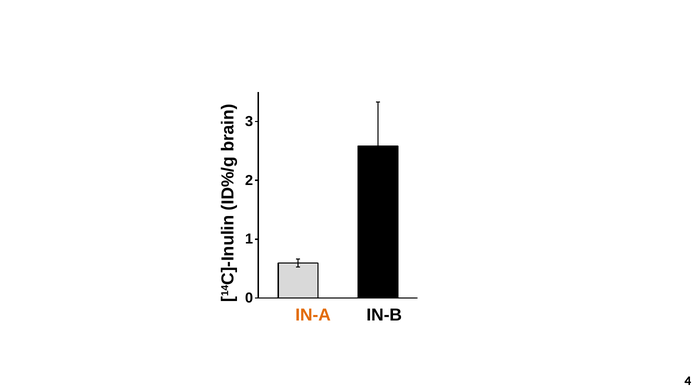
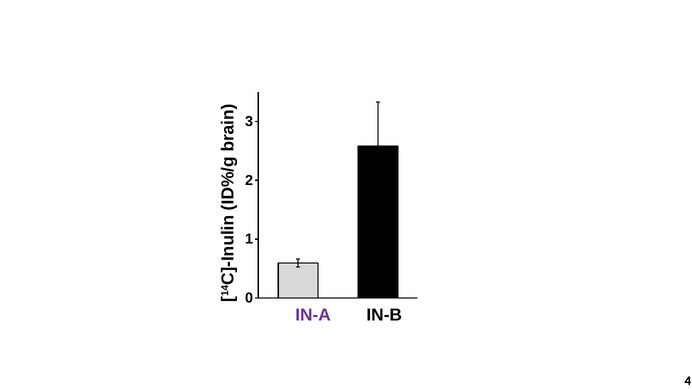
IN-A colour: orange -> purple
